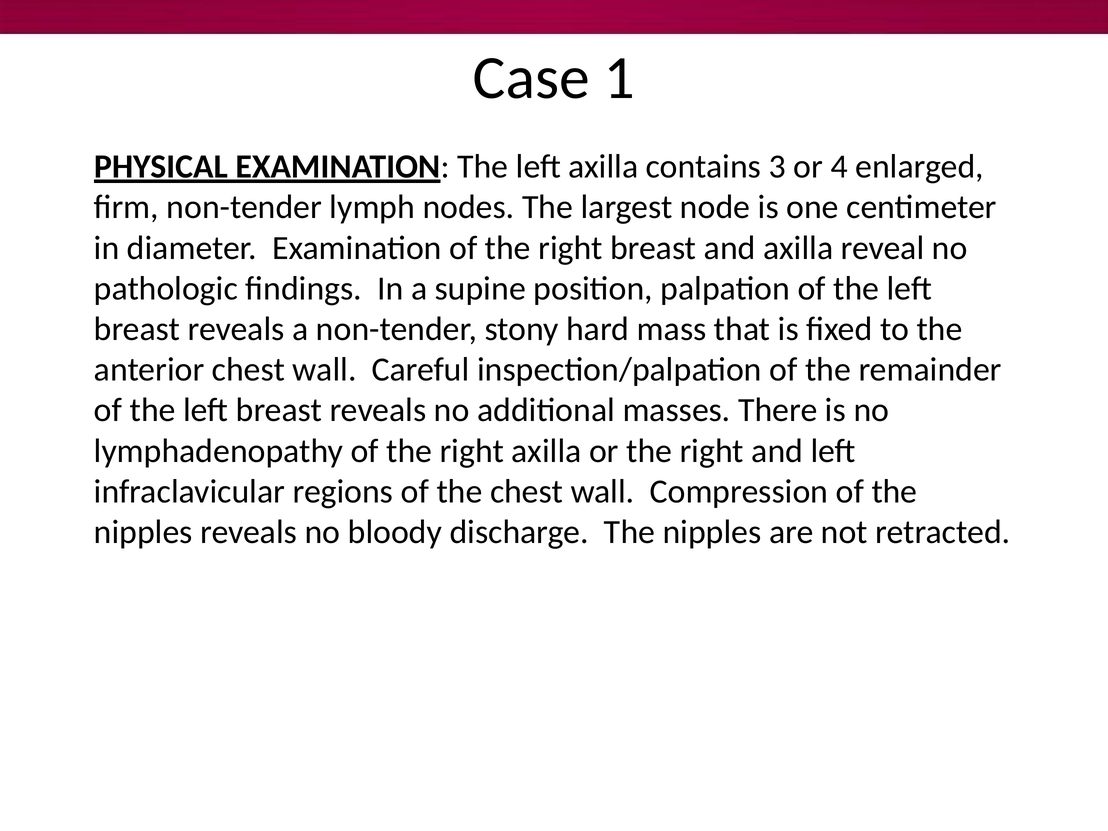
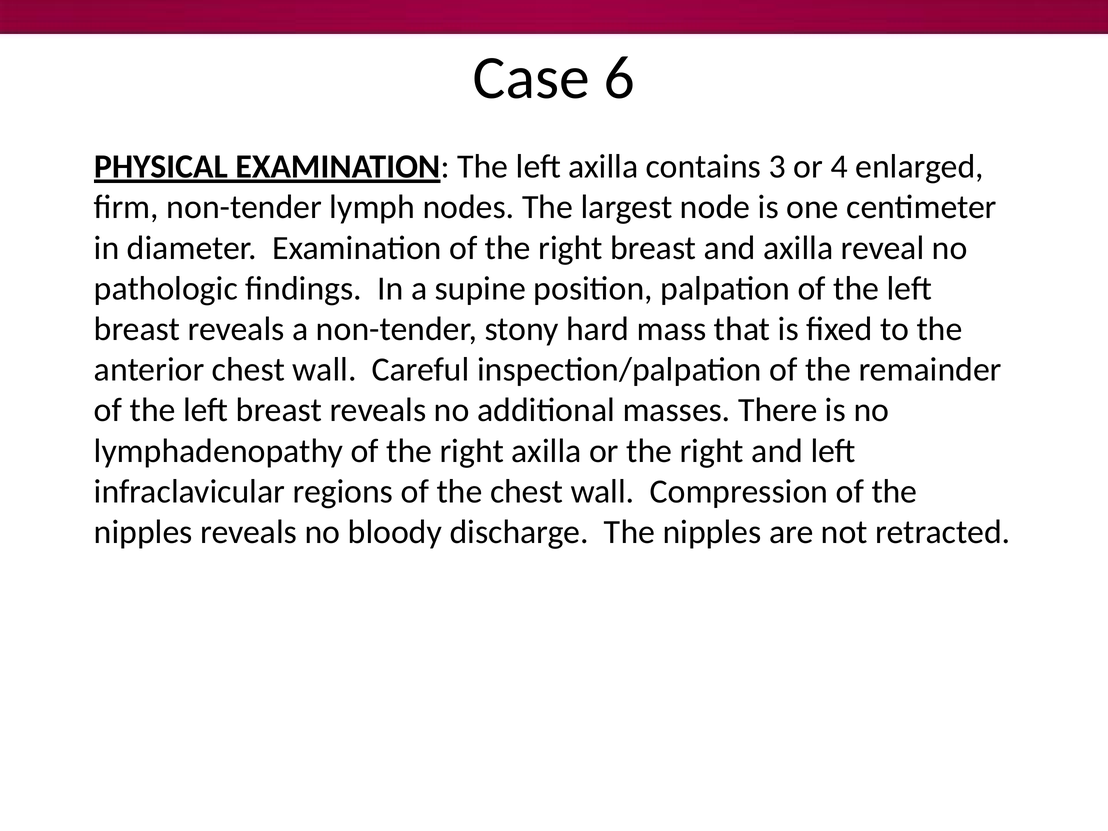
1: 1 -> 6
